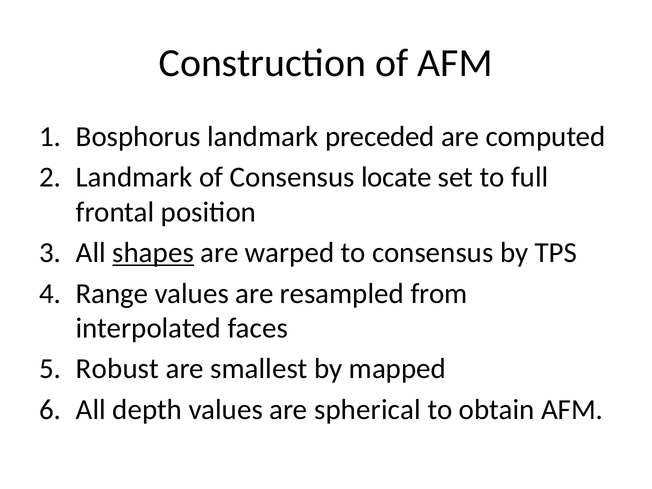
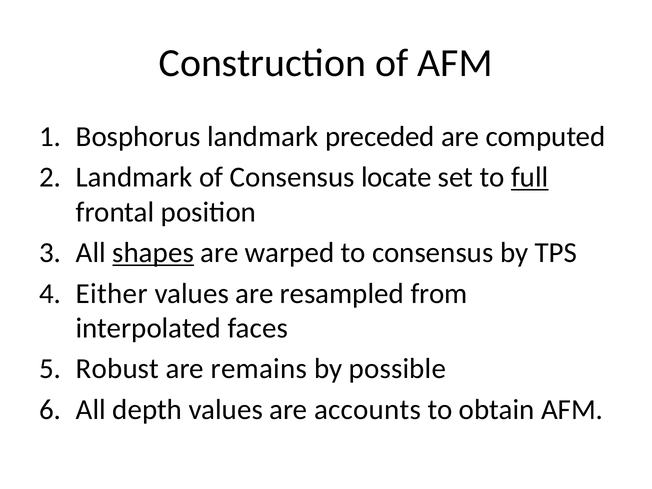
full underline: none -> present
Range: Range -> Either
smallest: smallest -> remains
mapped: mapped -> possible
spherical: spherical -> accounts
